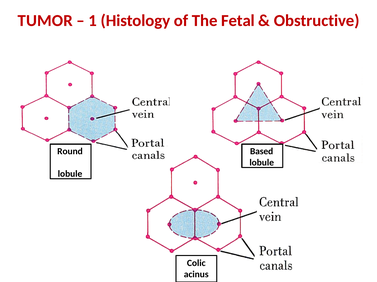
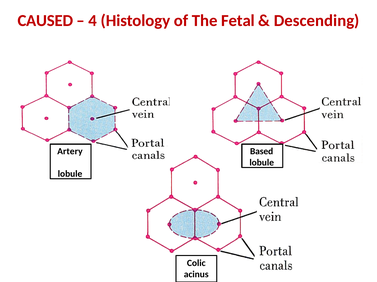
TUMOR: TUMOR -> CAUSED
1: 1 -> 4
Obstructive: Obstructive -> Descending
Round: Round -> Artery
